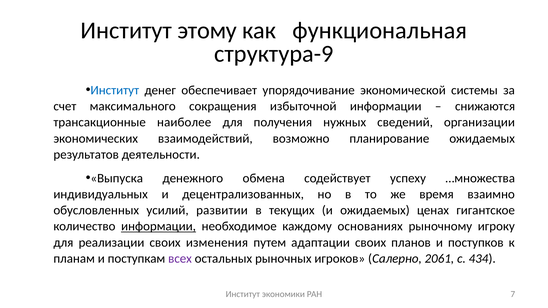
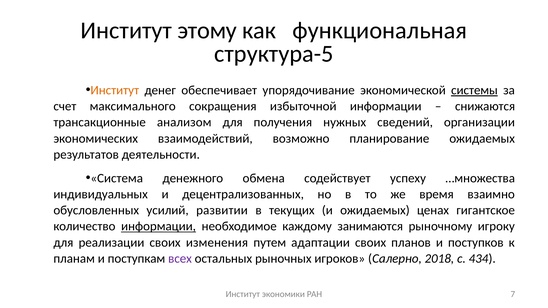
структура-9: структура-9 -> структура-5
Институт at (115, 90) colour: blue -> orange
системы underline: none -> present
наиболее: наиболее -> анализом
Выпуска: Выпуска -> Система
основаниях: основаниях -> занимаются
2061: 2061 -> 2018
